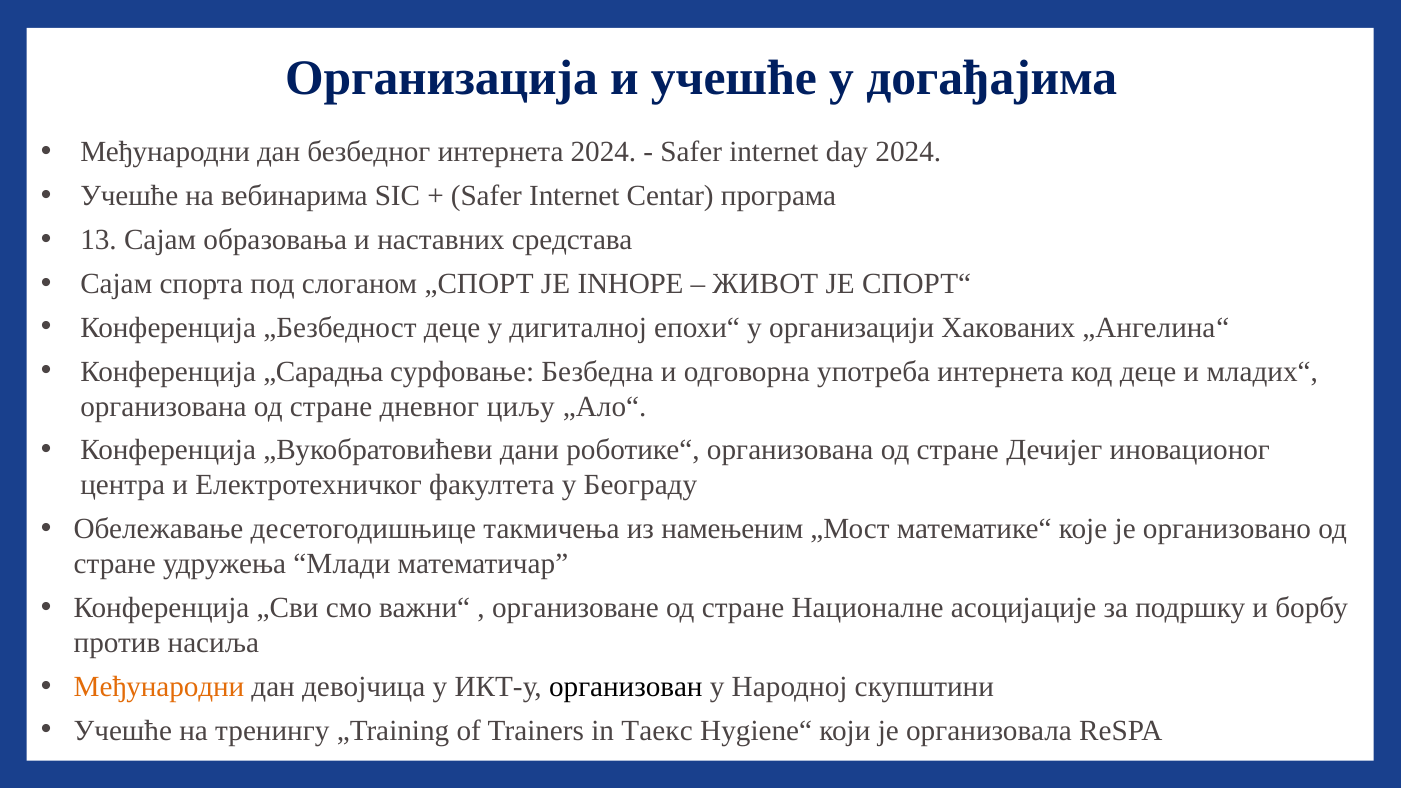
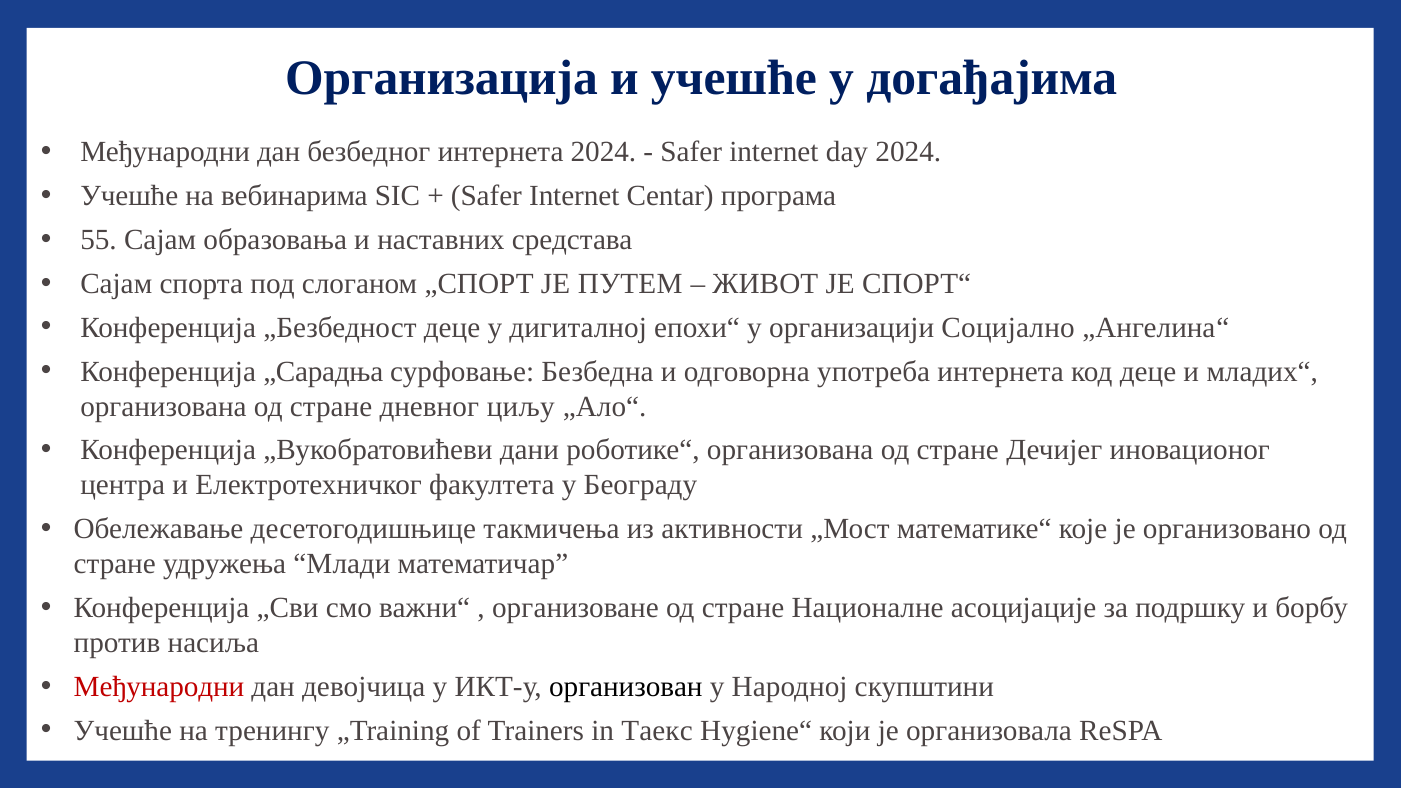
13: 13 -> 55
INHOPE: INHOPE -> ПУТЕМ
Хакованих: Хакованих -> Социјално
намењеним: намењеним -> активности
Међународни at (159, 687) colour: orange -> red
